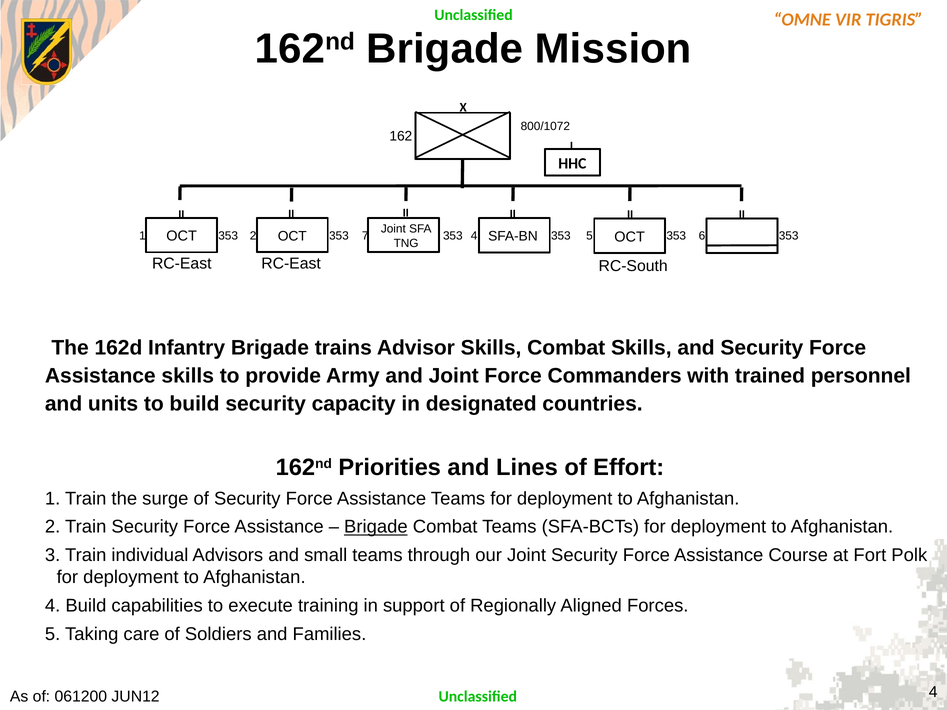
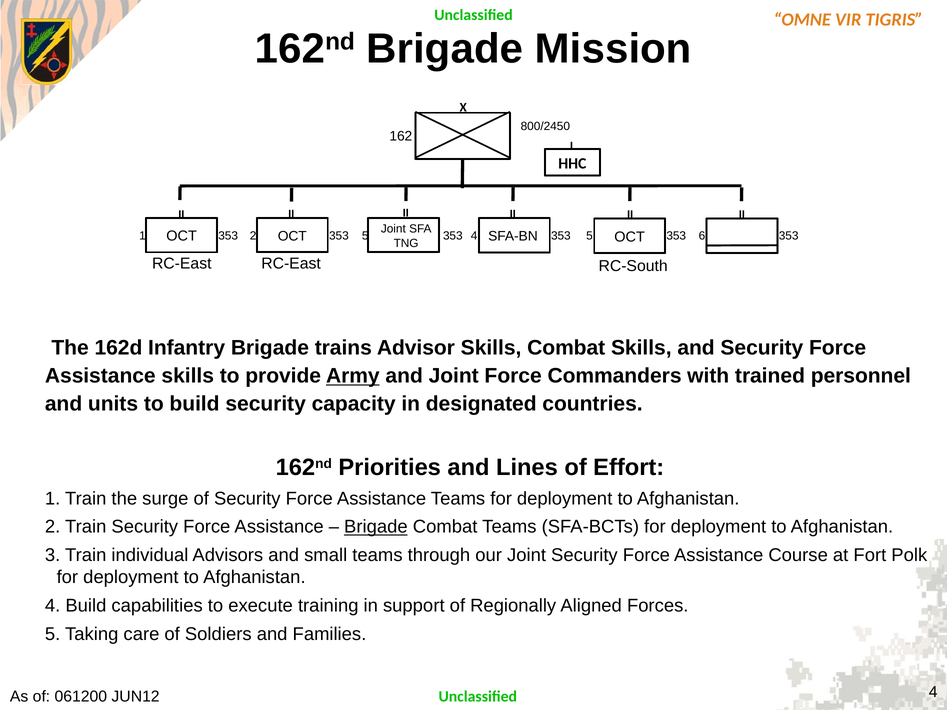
800/1072: 800/1072 -> 800/2450
353 7: 7 -> 5
Army underline: none -> present
